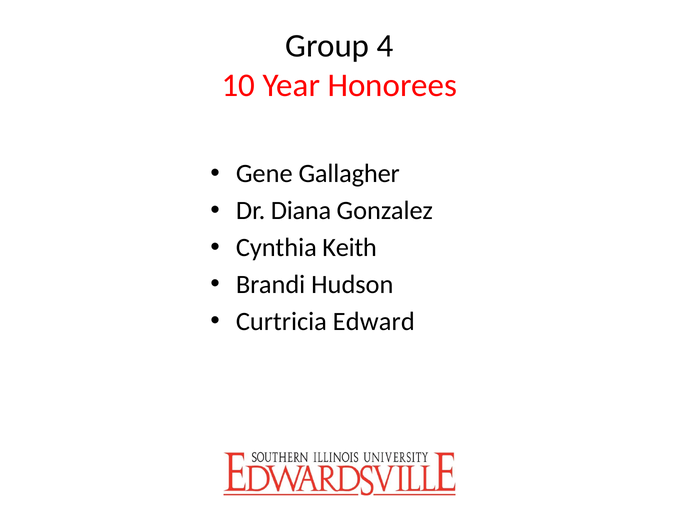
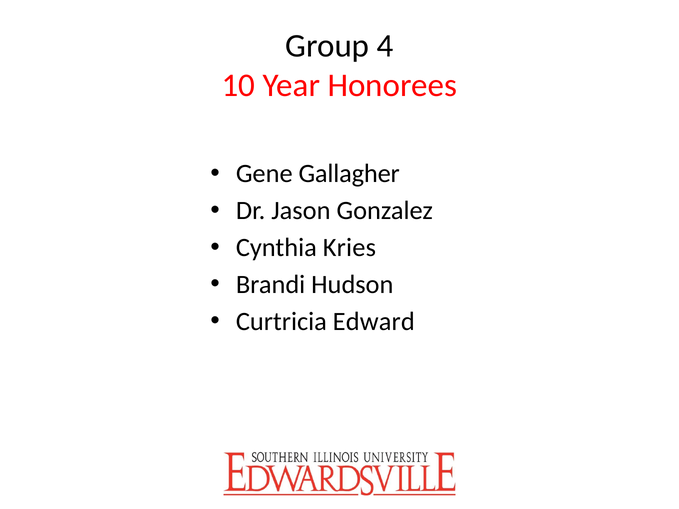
Diana: Diana -> Jason
Keith: Keith -> Kries
